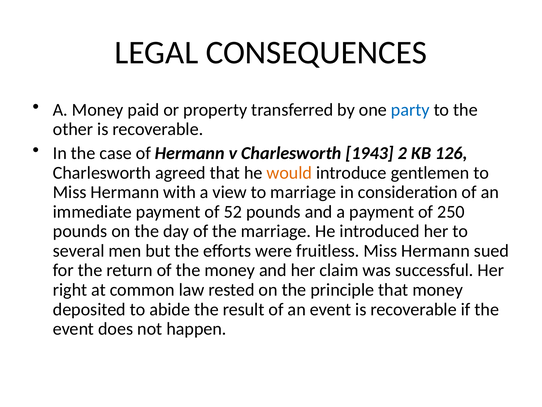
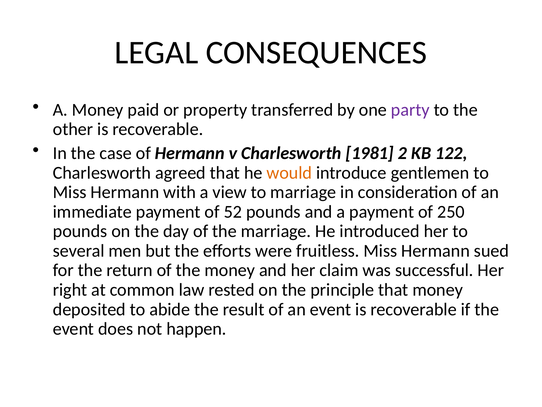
party colour: blue -> purple
1943: 1943 -> 1981
126: 126 -> 122
